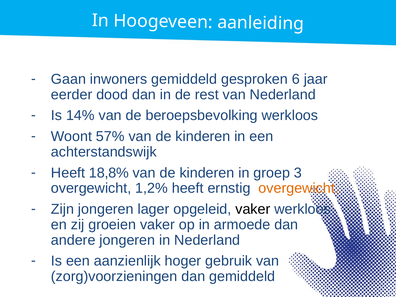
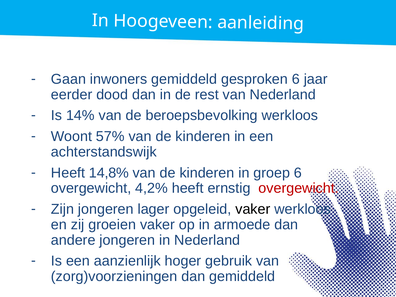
18,8%: 18,8% -> 14,8%
groep 3: 3 -> 6
1,2%: 1,2% -> 4,2%
overgewicht at (299, 188) colour: orange -> red
